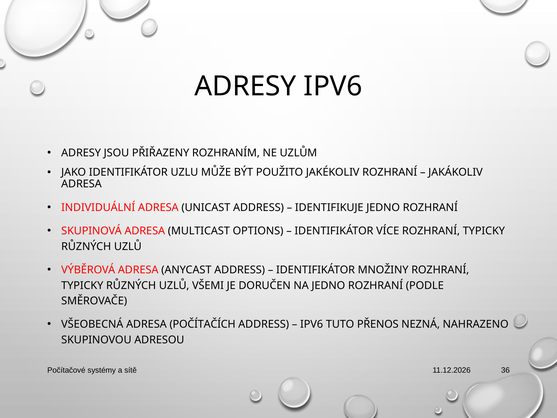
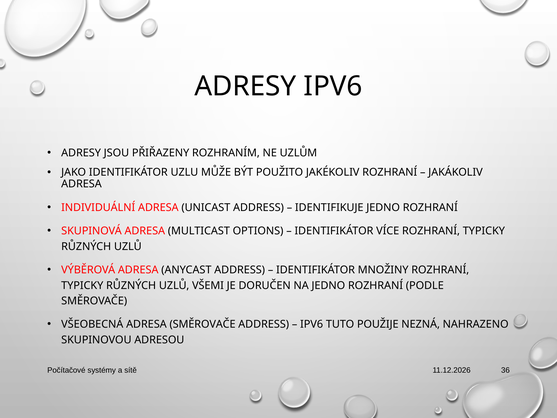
ADRESA POČÍTAČÍCH: POČÍTAČÍCH -> SMĚROVAČE
PŘENOS: PŘENOS -> POUŽIJE
